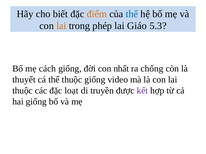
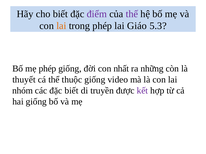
điểm colour: orange -> purple
thế colour: blue -> purple
mẹ cách: cách -> phép
chống: chống -> những
thuộc at (23, 91): thuộc -> nhóm
đặc loạt: loạt -> biết
